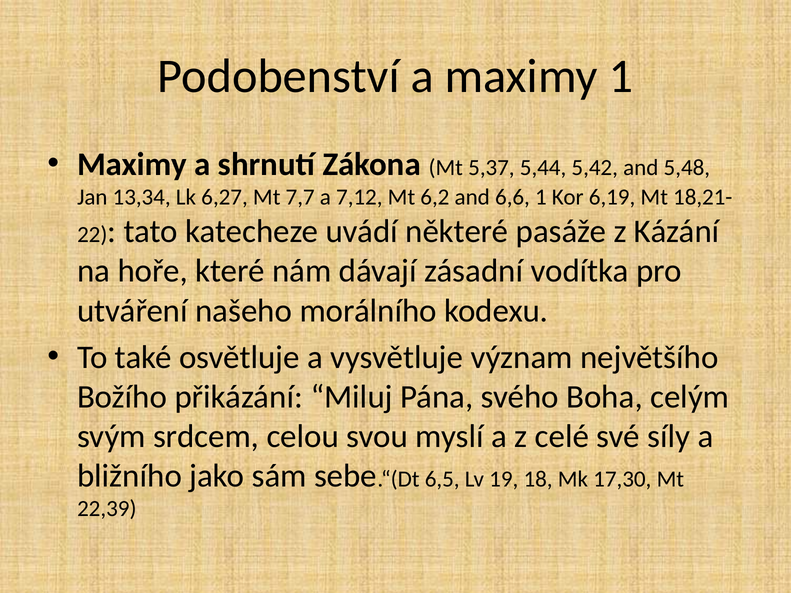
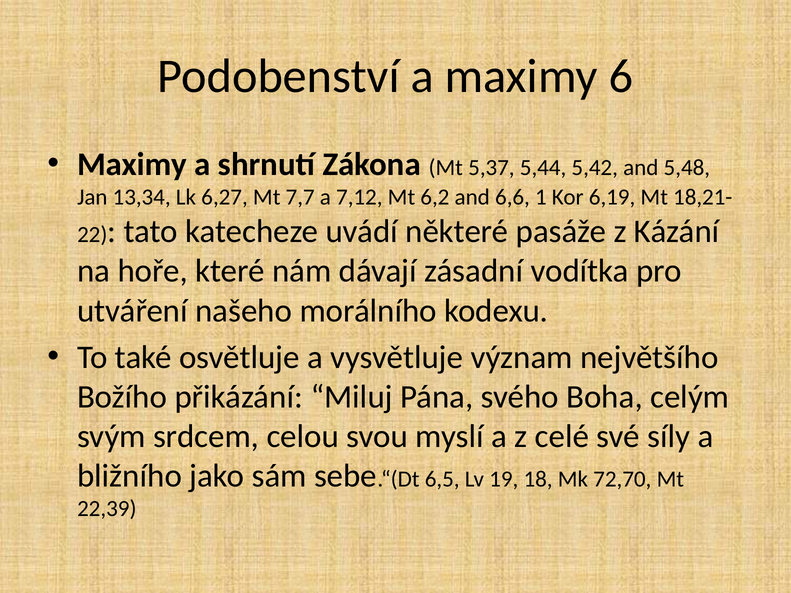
maximy 1: 1 -> 6
17,30: 17,30 -> 72,70
